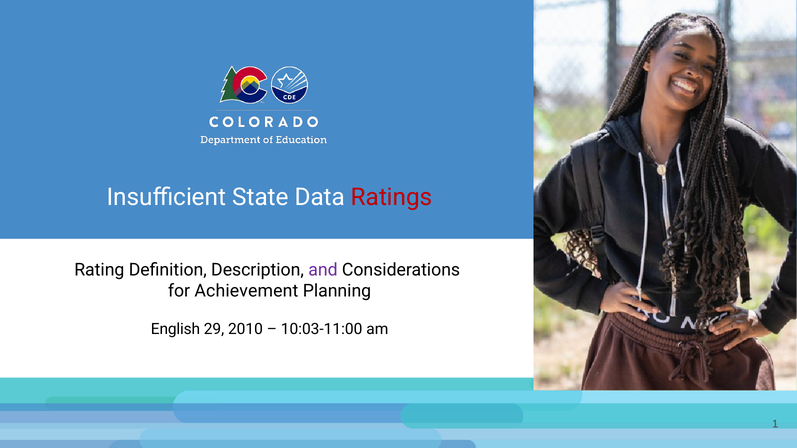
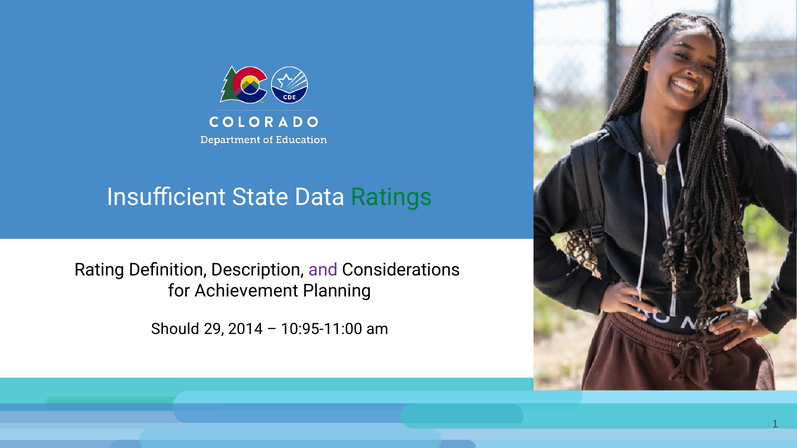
Ratings colour: red -> green
English: English -> Should
2010: 2010 -> 2014
10:03-11:00: 10:03-11:00 -> 10:95-11:00
